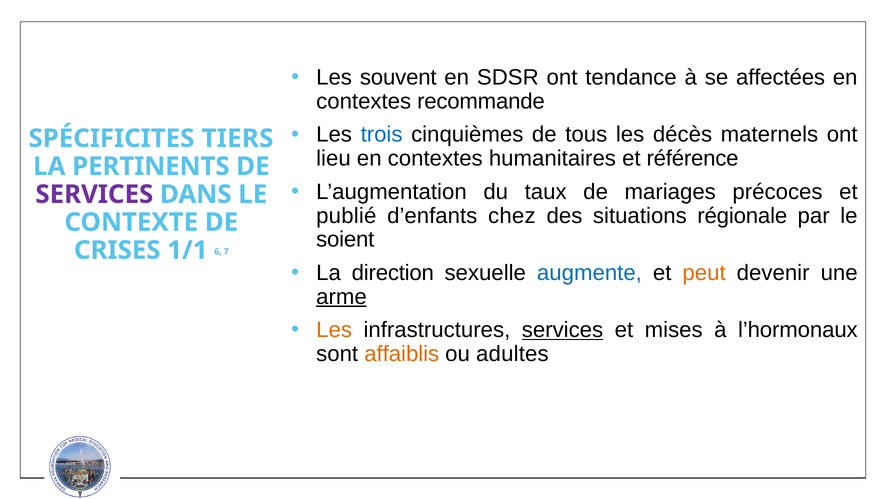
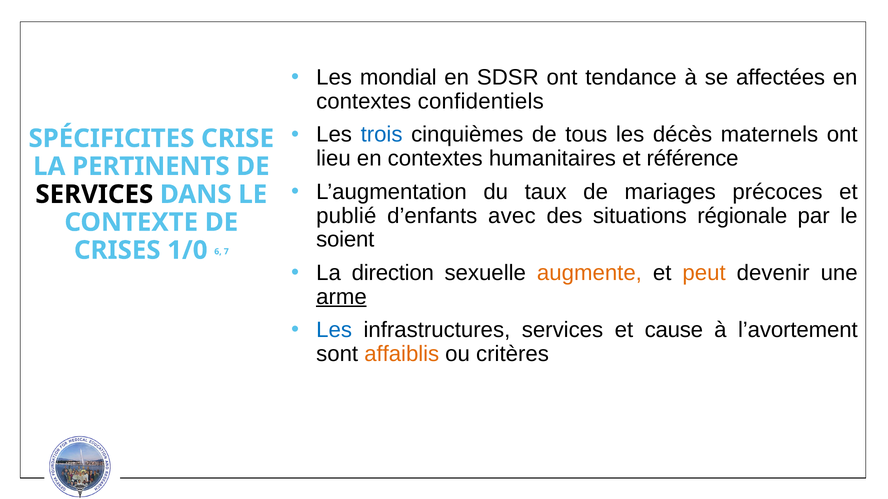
souvent: souvent -> mondial
recommande: recommande -> confidentiels
TIERS: TIERS -> CRISE
SERVICES at (94, 195) colour: purple -> black
chez: chez -> avec
1/1: 1/1 -> 1/0
augmente colour: blue -> orange
Les at (334, 330) colour: orange -> blue
services at (562, 330) underline: present -> none
mises: mises -> cause
l’hormonaux: l’hormonaux -> l’avortement
adultes: adultes -> critères
